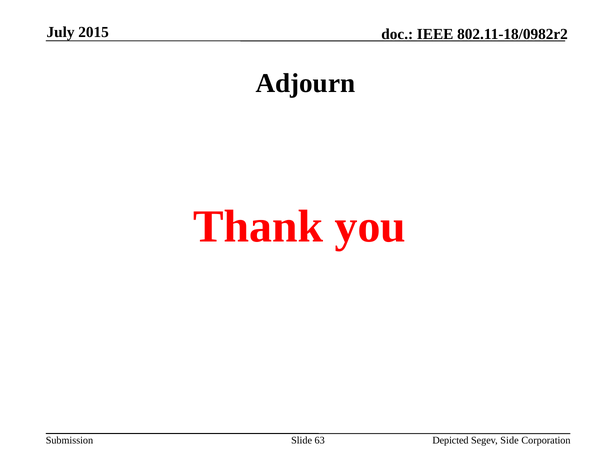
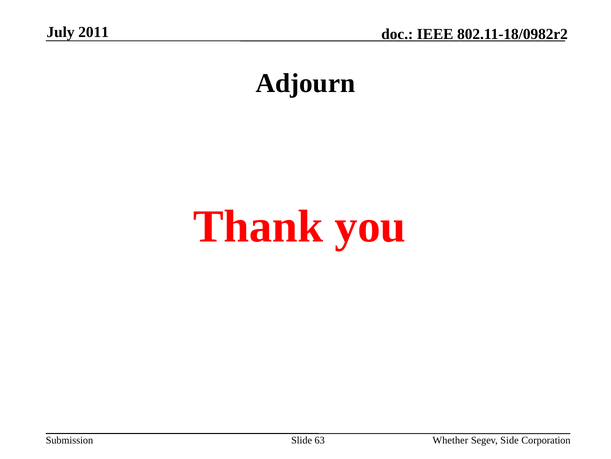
2015: 2015 -> 2011
Depicted: Depicted -> Whether
